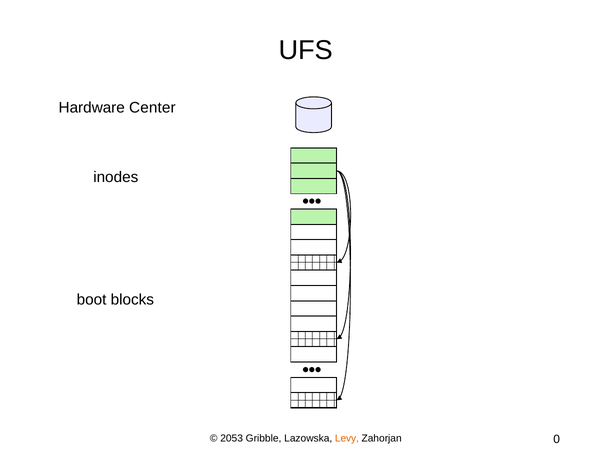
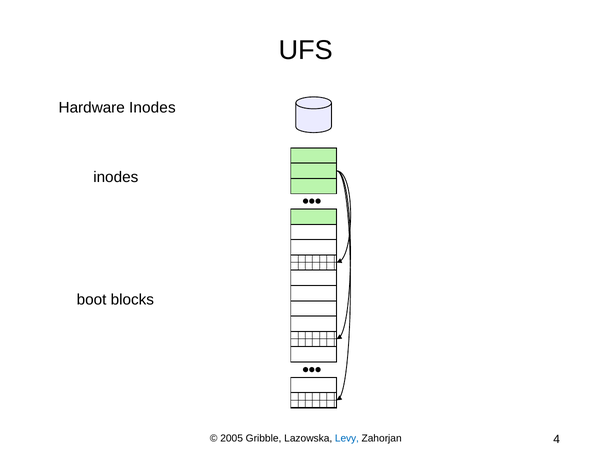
Hardware Center: Center -> Inodes
2053: 2053 -> 2005
Levy colour: orange -> blue
0: 0 -> 4
